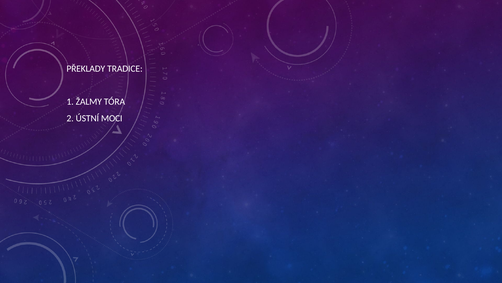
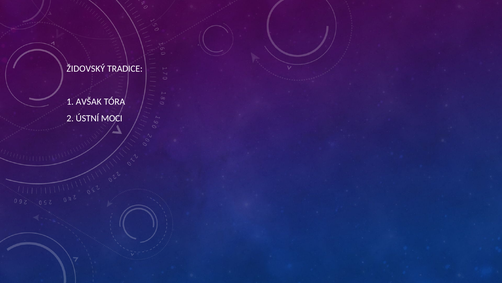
PŘEKLADY: PŘEKLADY -> ŽIDOVSKÝ
ŽALMY: ŽALMY -> AVŠAK
